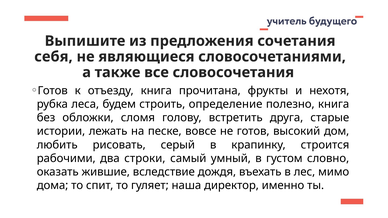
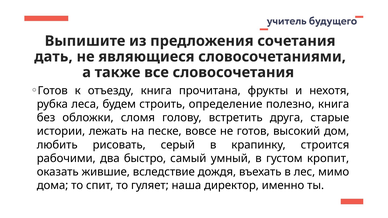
себя: себя -> дать
строки: строки -> быстро
словно: словно -> кропит
